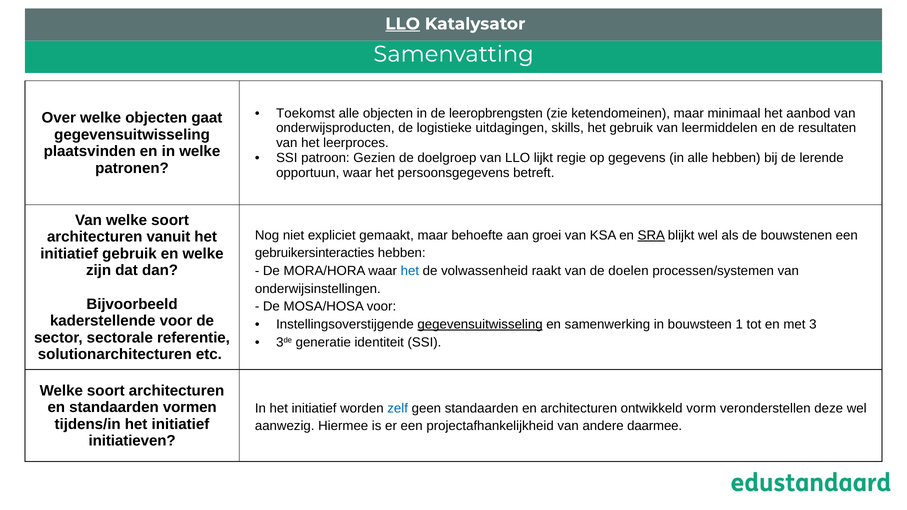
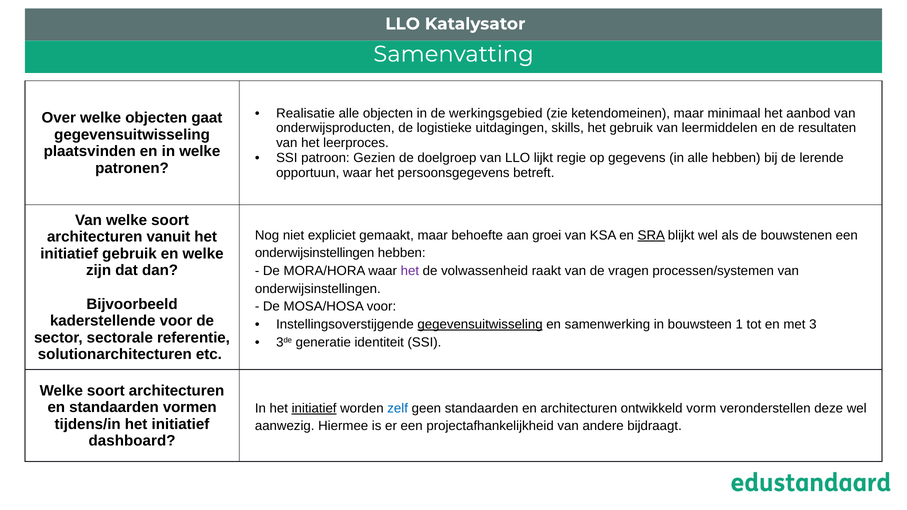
LLO at (403, 24) underline: present -> none
Toekomst: Toekomst -> Realisatie
leeropbrengsten: leeropbrengsten -> werkingsgebied
gebruikersinteracties at (315, 253): gebruikersinteracties -> onderwijsinstellingen
het at (410, 271) colour: blue -> purple
doelen: doelen -> vragen
initiatief at (314, 408) underline: none -> present
daarmee: daarmee -> bijdraagt
initiatieven: initiatieven -> dashboard
